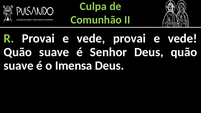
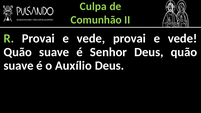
Imensa: Imensa -> Auxílio
